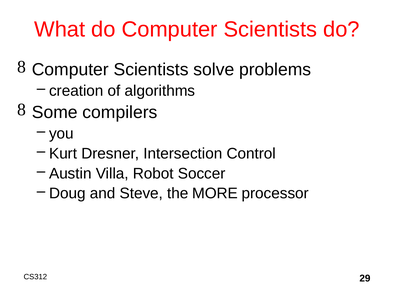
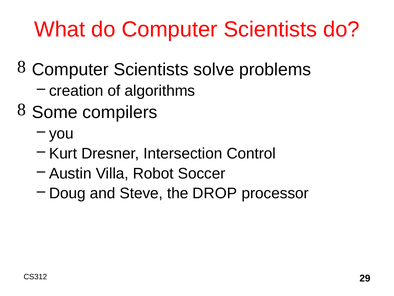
MORE: MORE -> DROP
